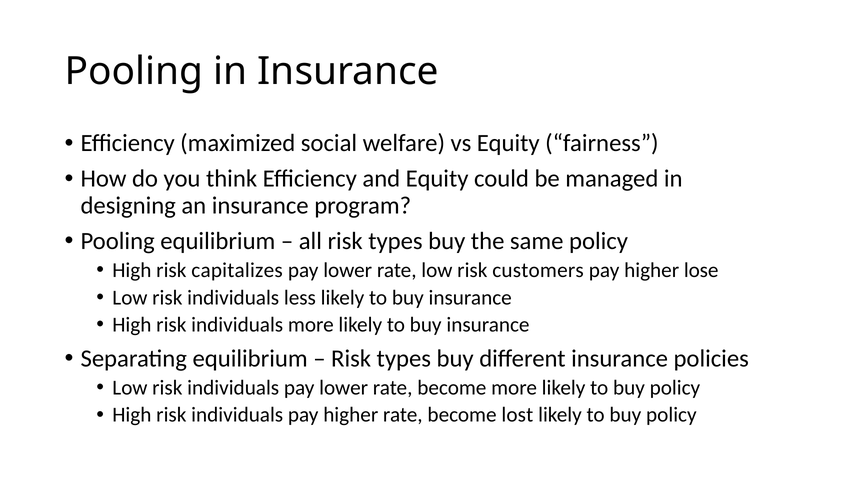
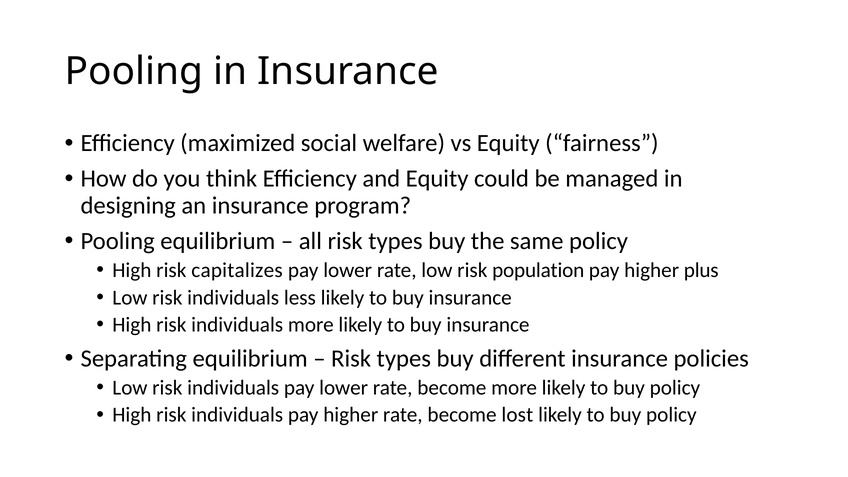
customers: customers -> population
lose: lose -> plus
